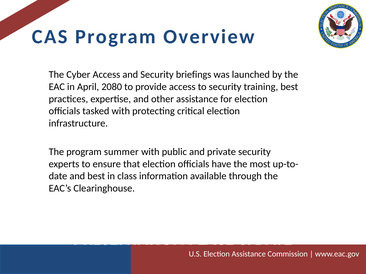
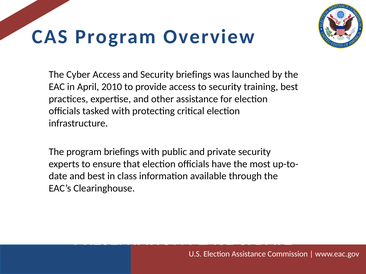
2080: 2080 -> 2010
program summer: summer -> briefings
